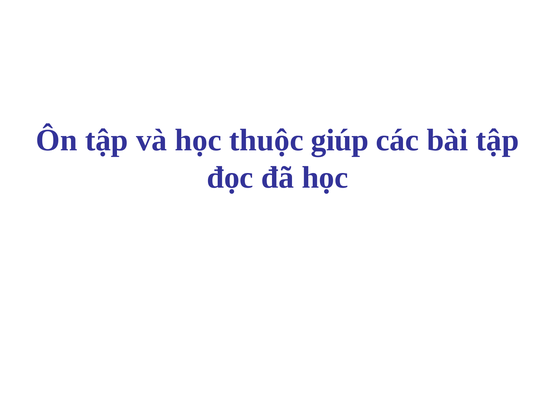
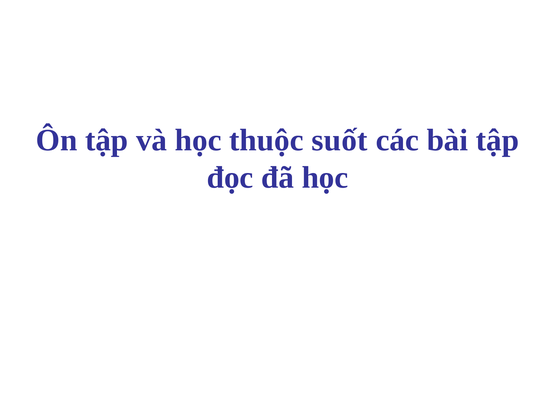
giúp: giúp -> suốt
